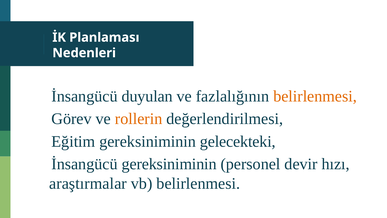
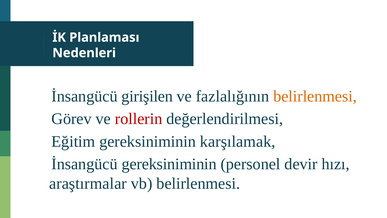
duyulan: duyulan -> girişilen
rollerin colour: orange -> red
gelecekteki: gelecekteki -> karşılamak
